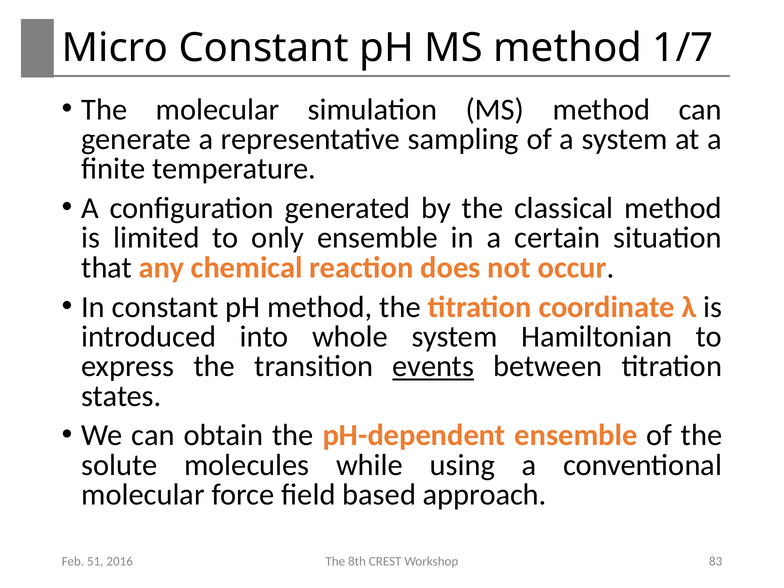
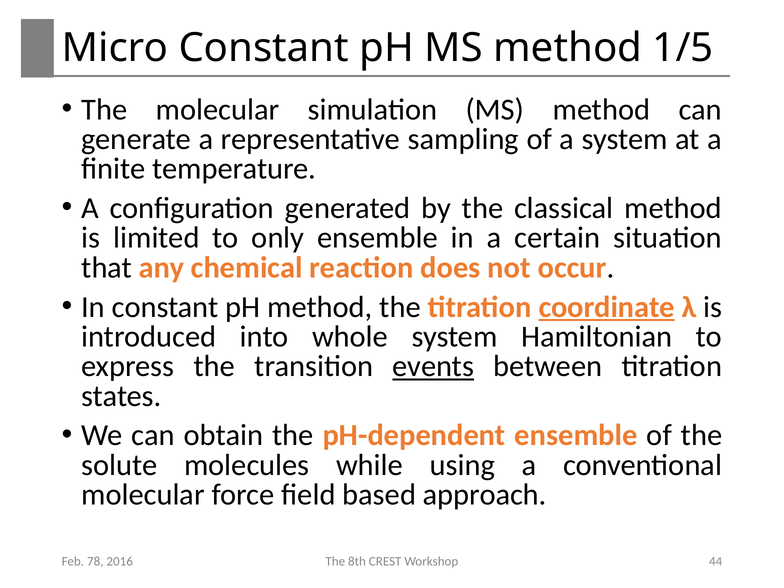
1/7: 1/7 -> 1/5
coordinate underline: none -> present
51: 51 -> 78
83: 83 -> 44
